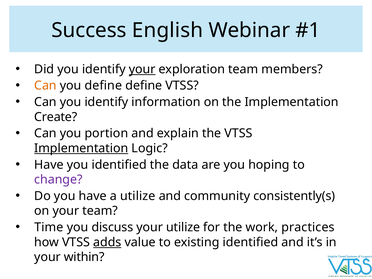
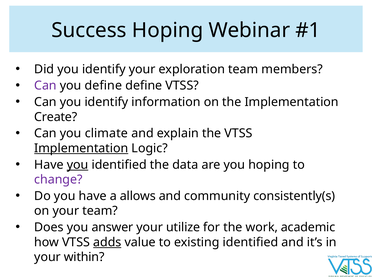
Success English: English -> Hoping
your at (142, 69) underline: present -> none
Can at (45, 86) colour: orange -> purple
portion: portion -> climate
you at (78, 165) underline: none -> present
a utilize: utilize -> allows
Time: Time -> Does
discuss: discuss -> answer
practices: practices -> academic
